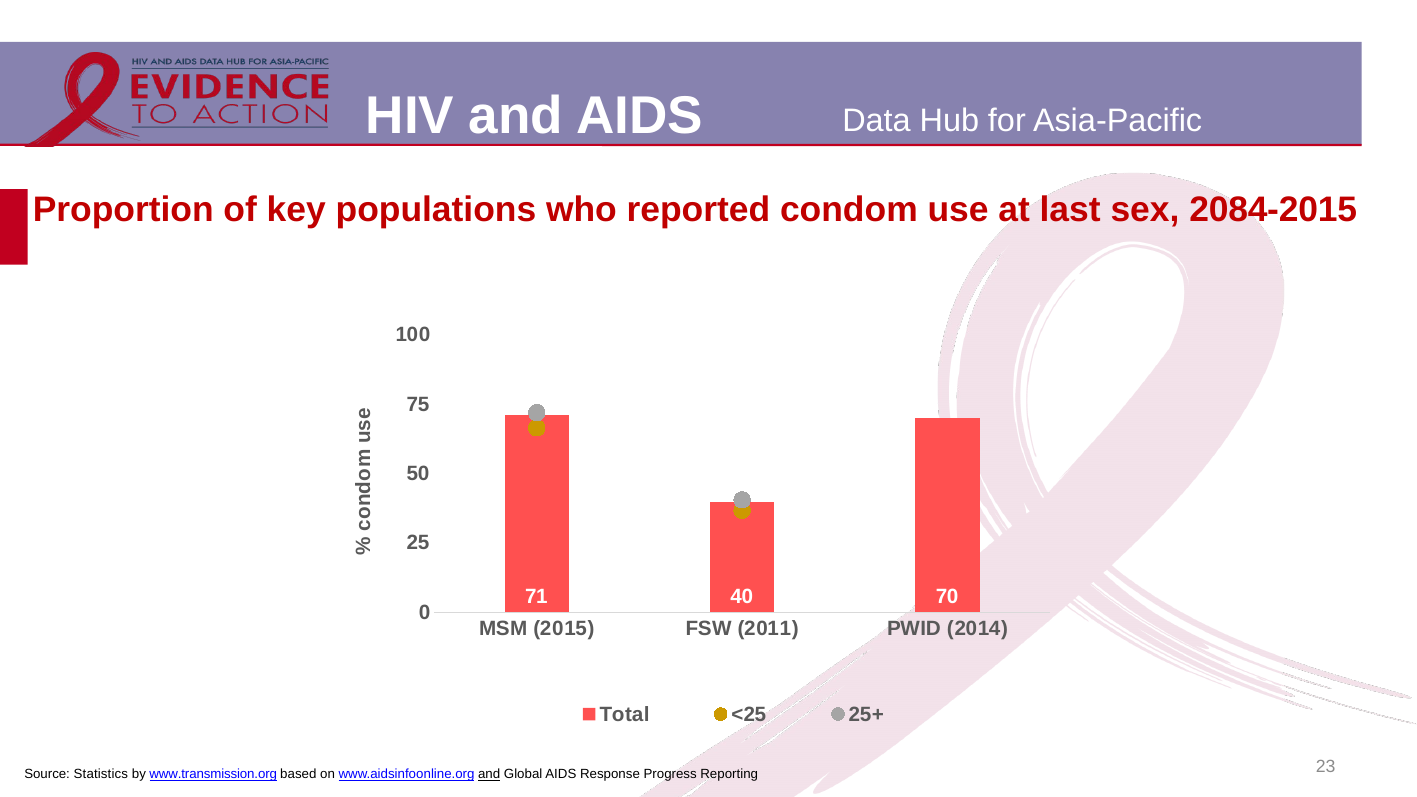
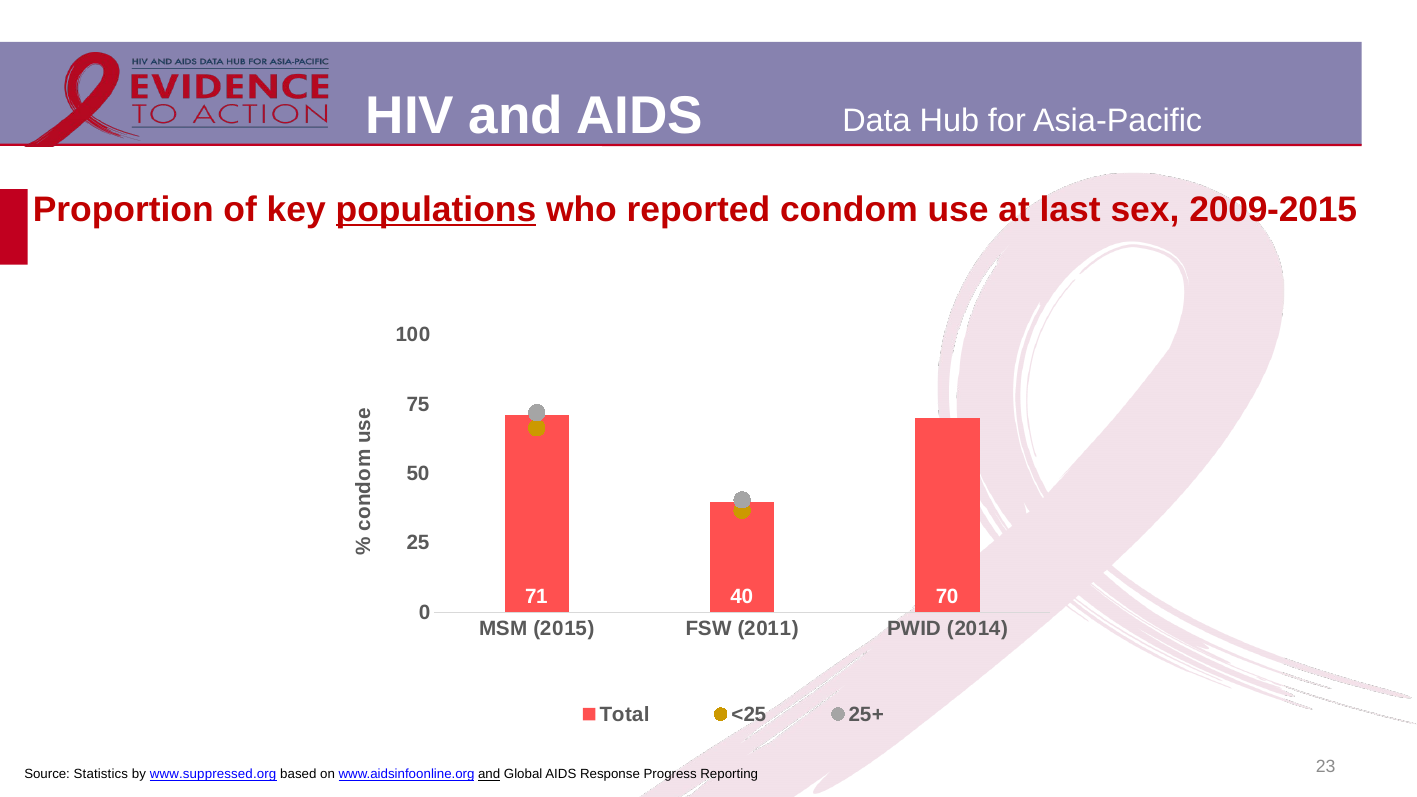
populations underline: none -> present
2084-2015: 2084-2015 -> 2009-2015
www.transmission.org: www.transmission.org -> www.suppressed.org
